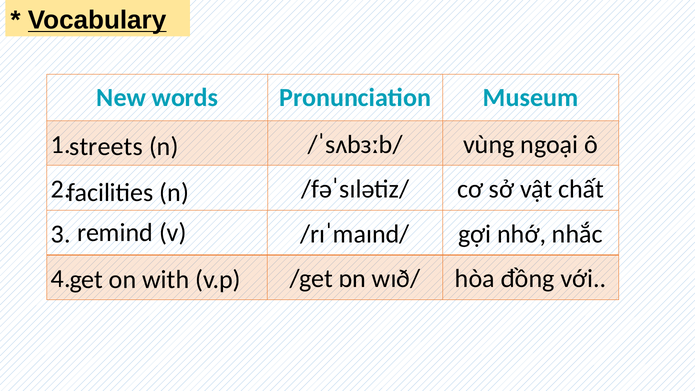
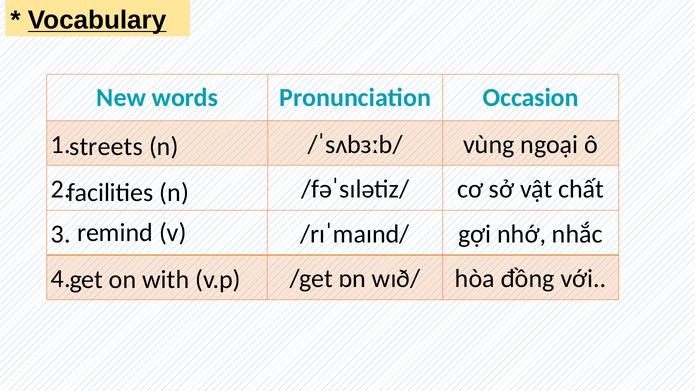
Museum: Museum -> Occasion
